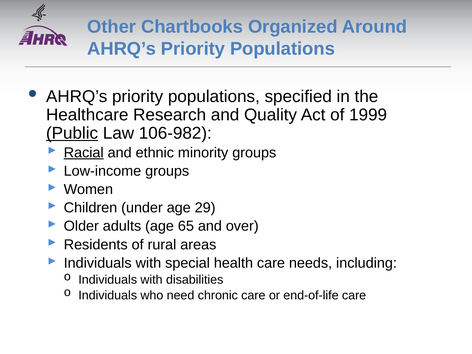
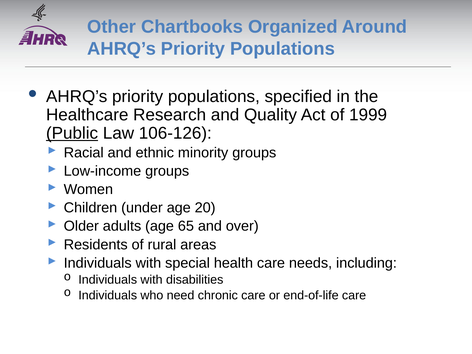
106-982: 106-982 -> 106-126
Racial underline: present -> none
29: 29 -> 20
